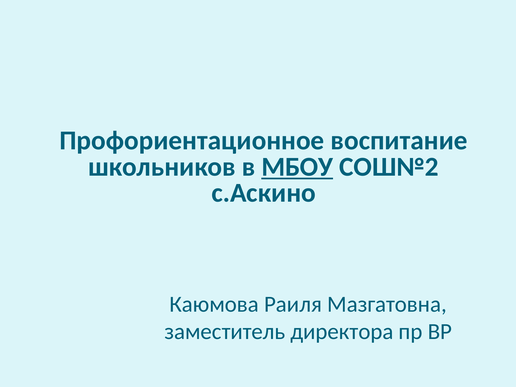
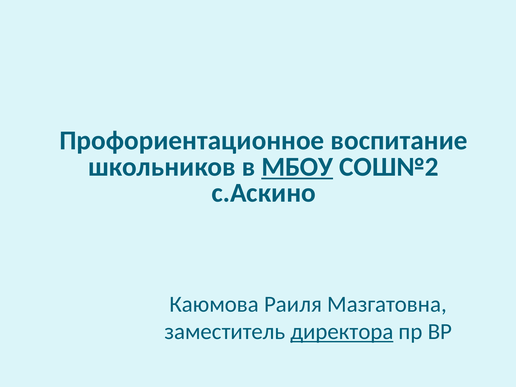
директора underline: none -> present
